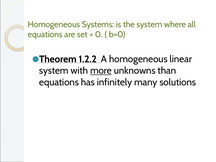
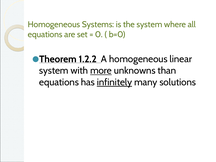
infinitely underline: none -> present
